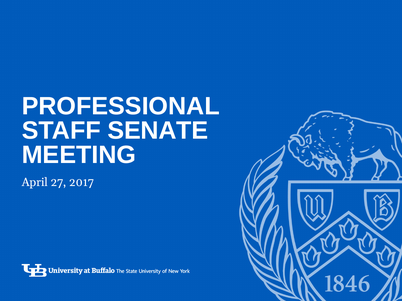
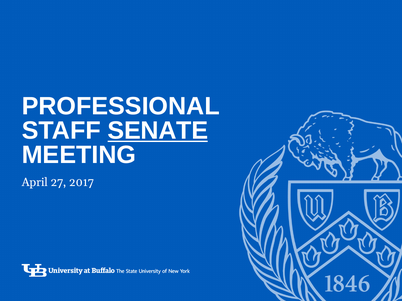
SENATE underline: none -> present
